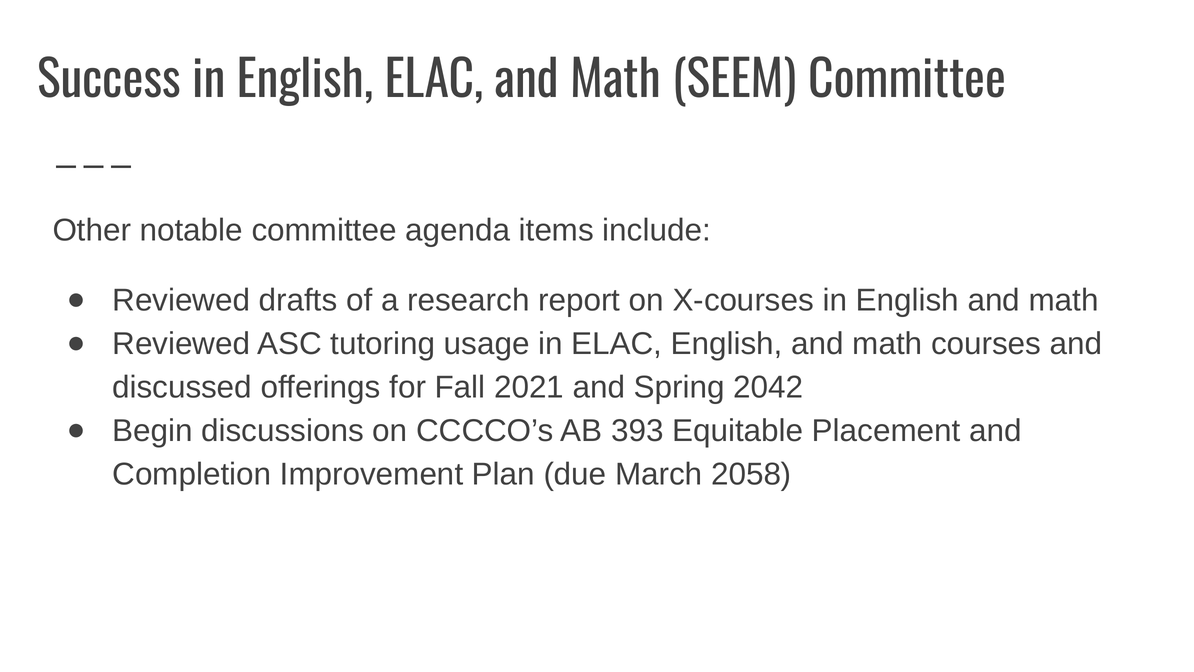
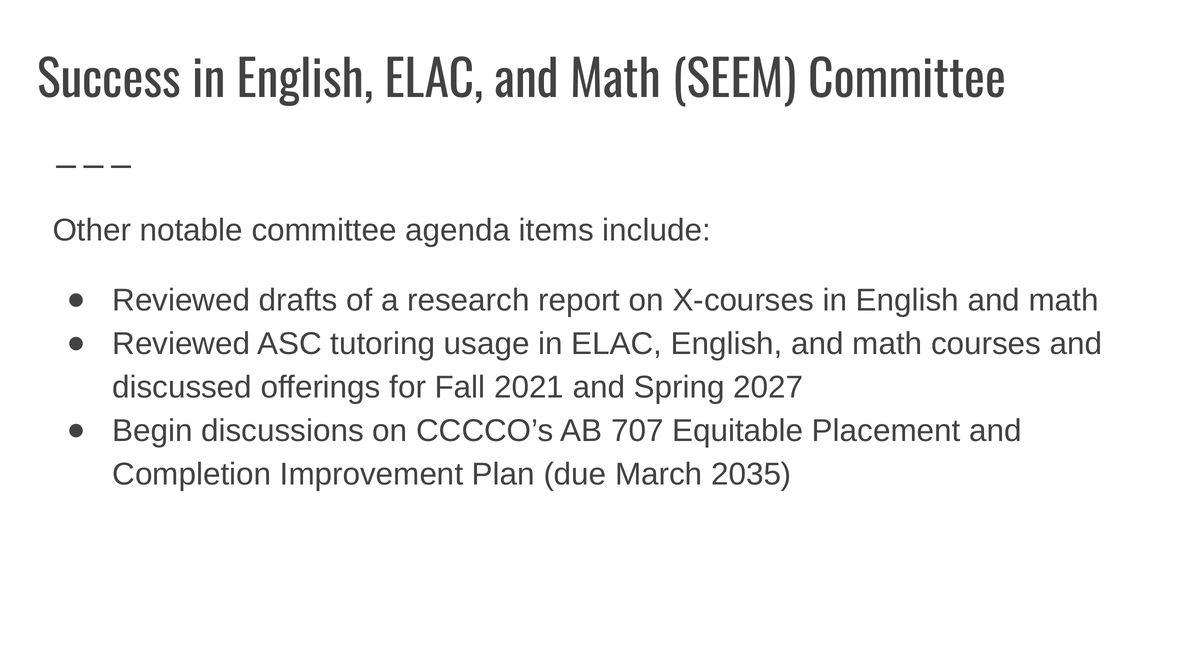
2042: 2042 -> 2027
393: 393 -> 707
2058: 2058 -> 2035
